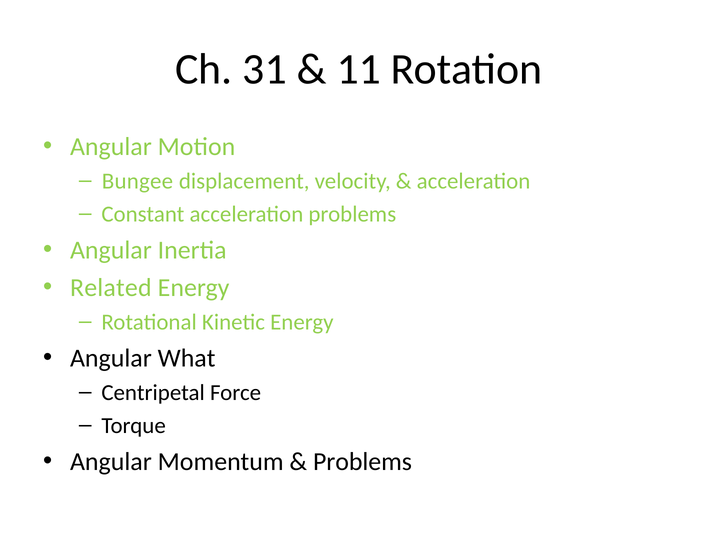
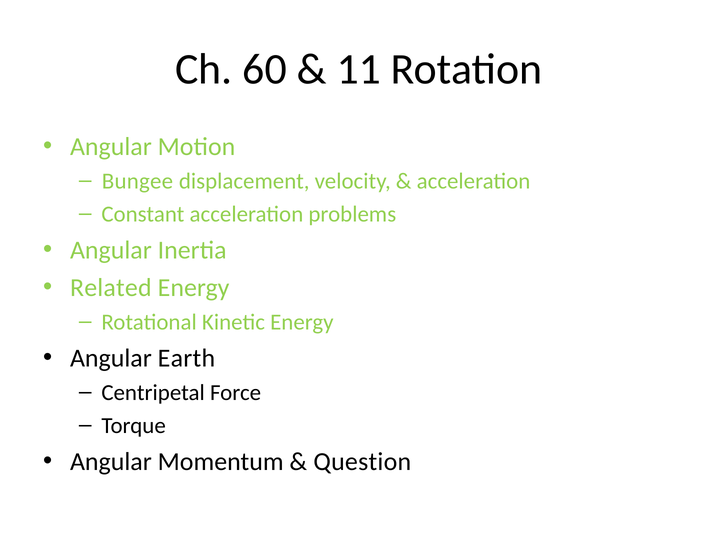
31: 31 -> 60
What: What -> Earth
Problems at (362, 462): Problems -> Question
